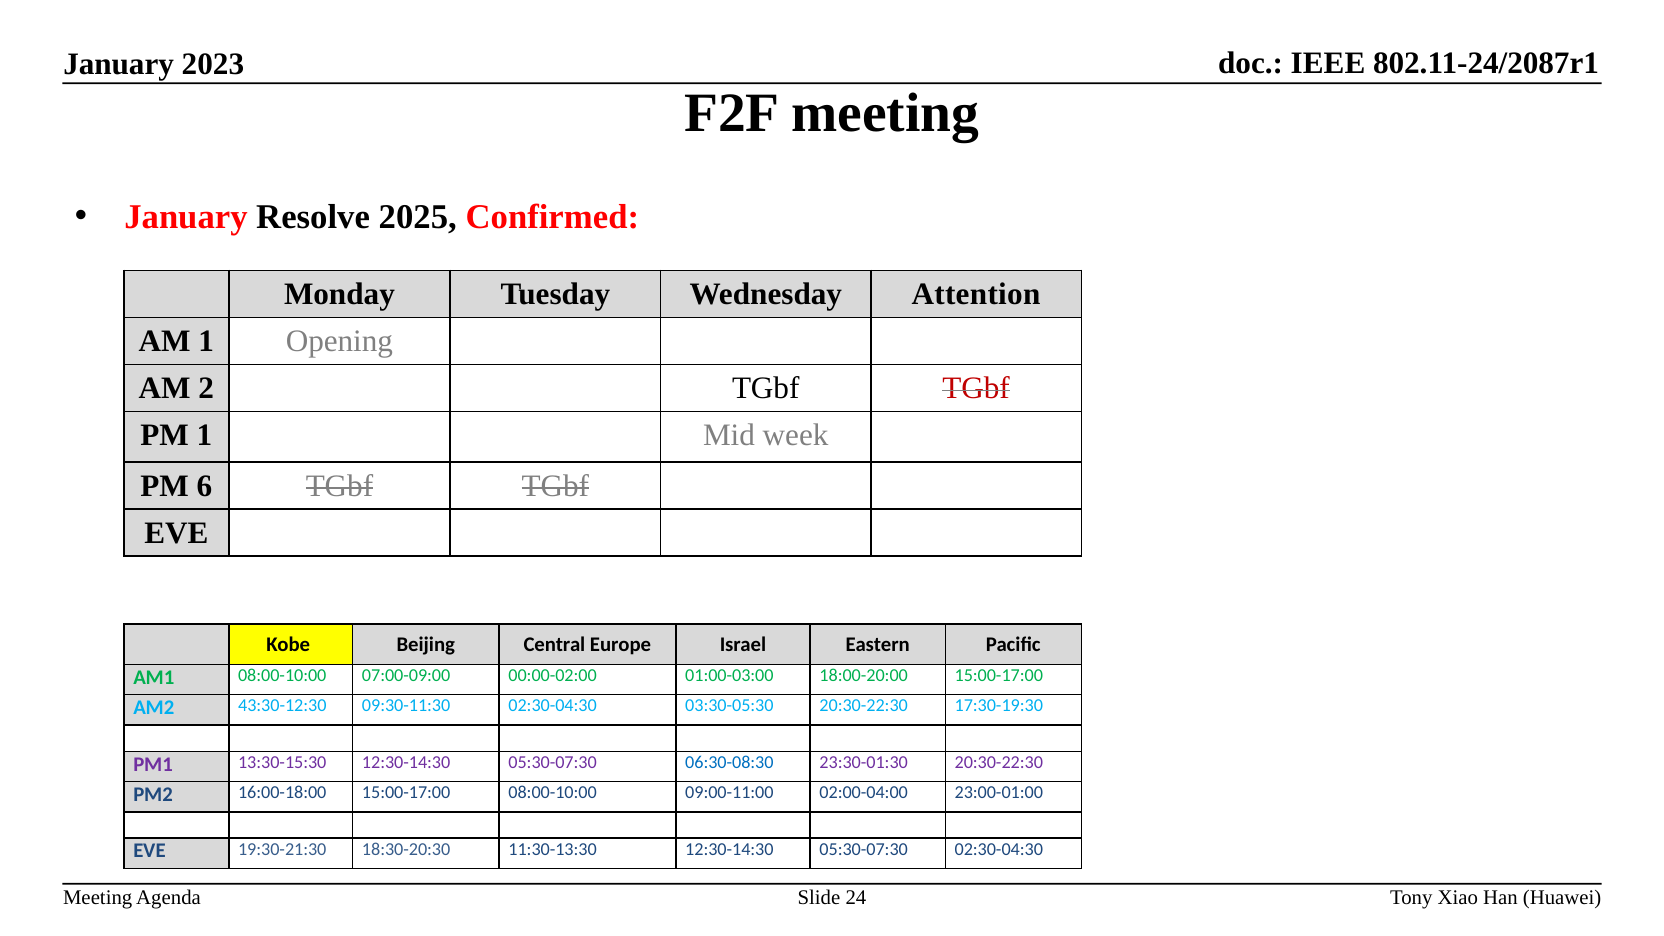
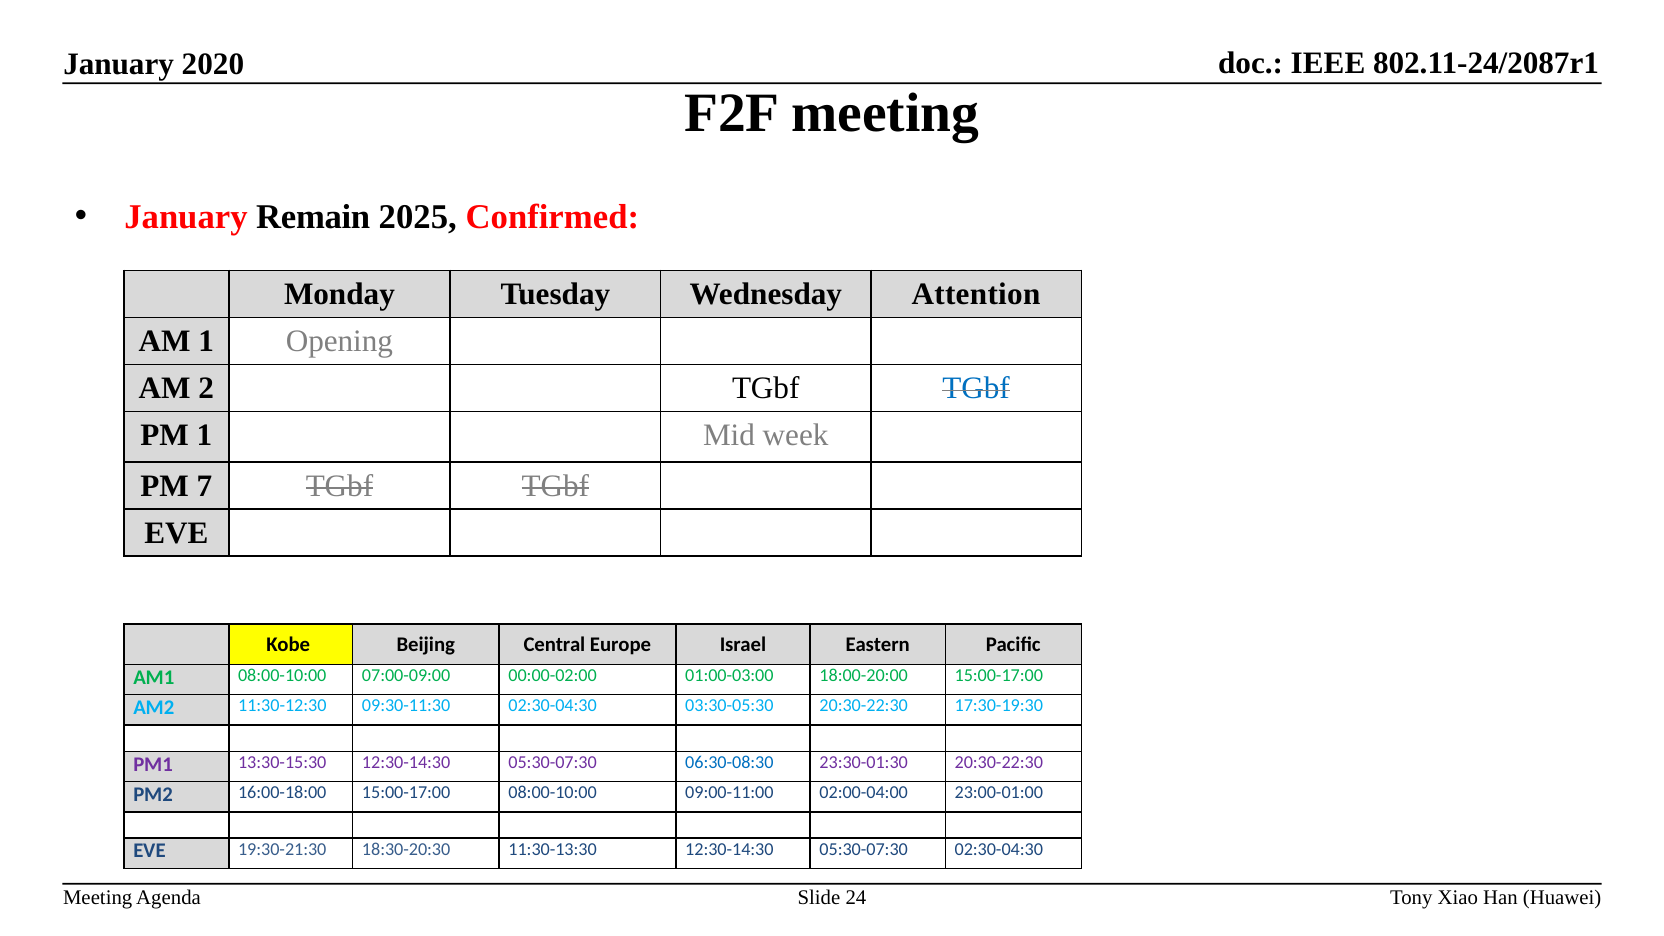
2023: 2023 -> 2020
Resolve: Resolve -> Remain
TGbf at (976, 388) colour: red -> blue
6: 6 -> 7
43:30-12:30: 43:30-12:30 -> 11:30-12:30
